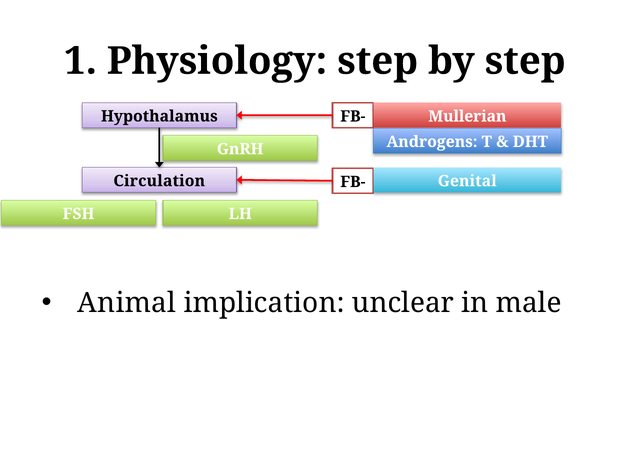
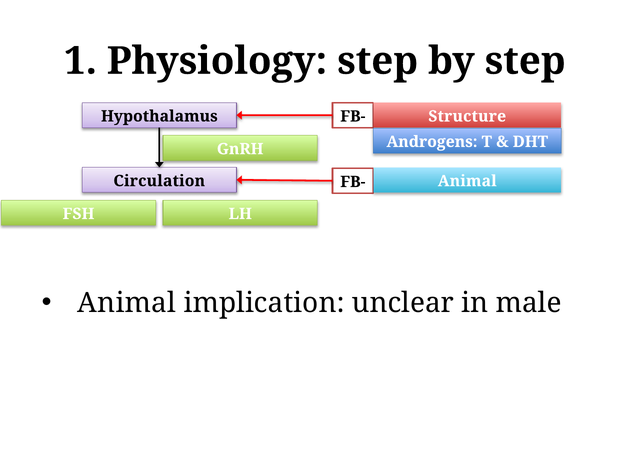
Mullerian: Mullerian -> Structure
Genital at (467, 181): Genital -> Animal
